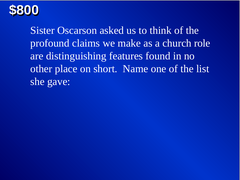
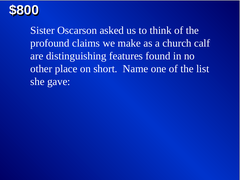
role: role -> calf
